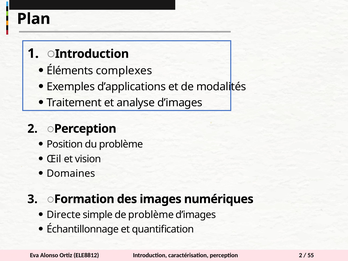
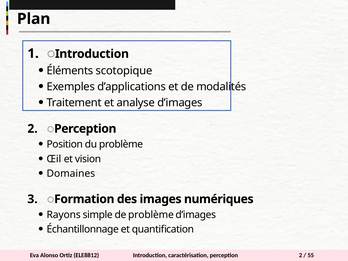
complexes: complexes -> scotopique
Directe: Directe -> Rayons
